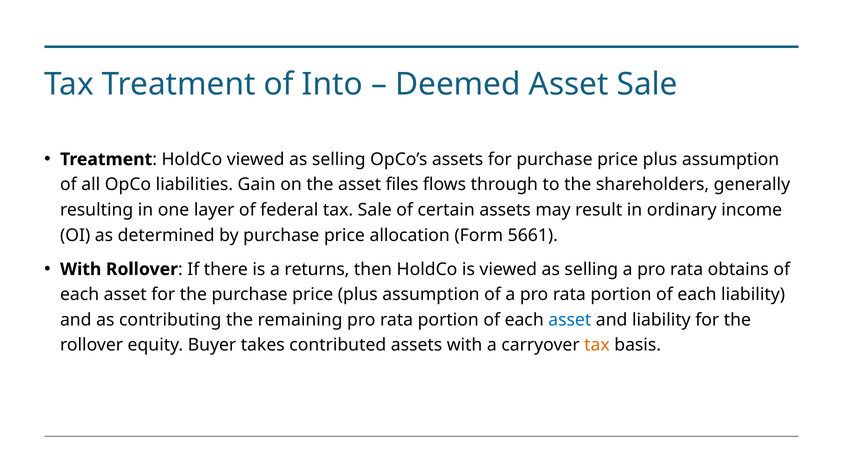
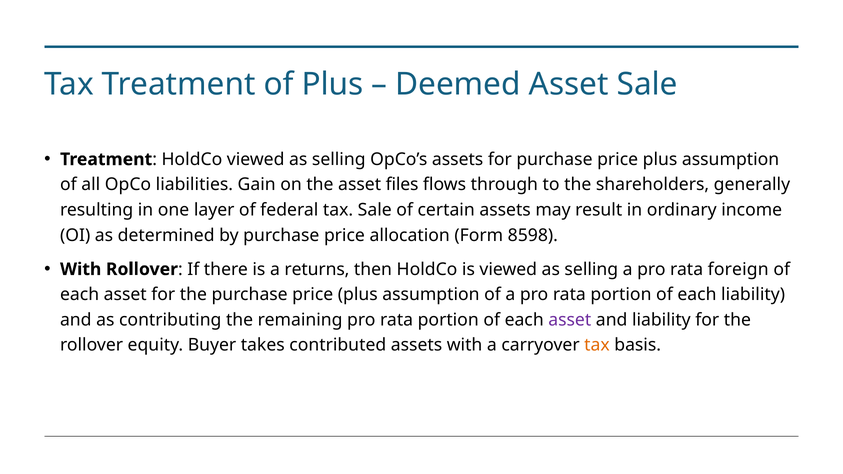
of Into: Into -> Plus
5661: 5661 -> 8598
obtains: obtains -> foreign
asset at (570, 320) colour: blue -> purple
